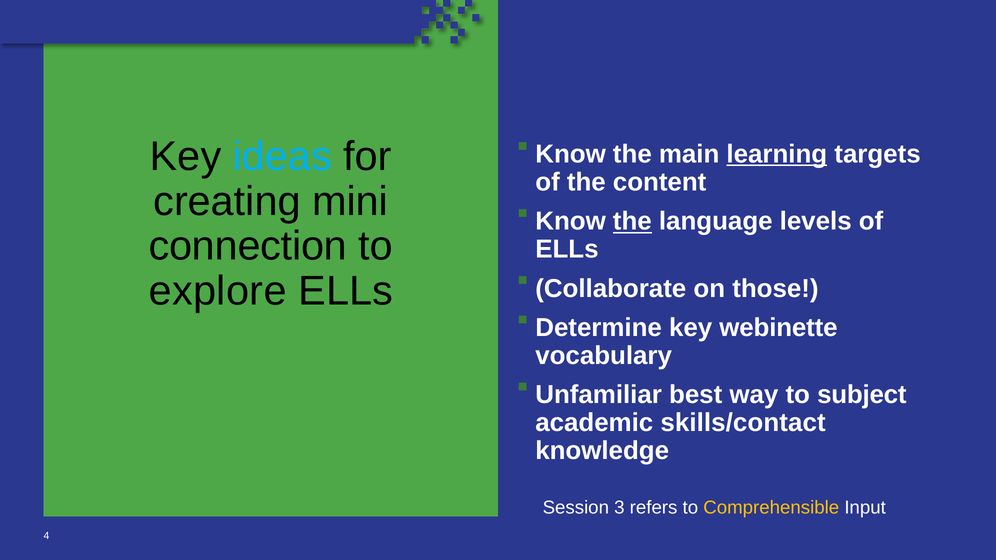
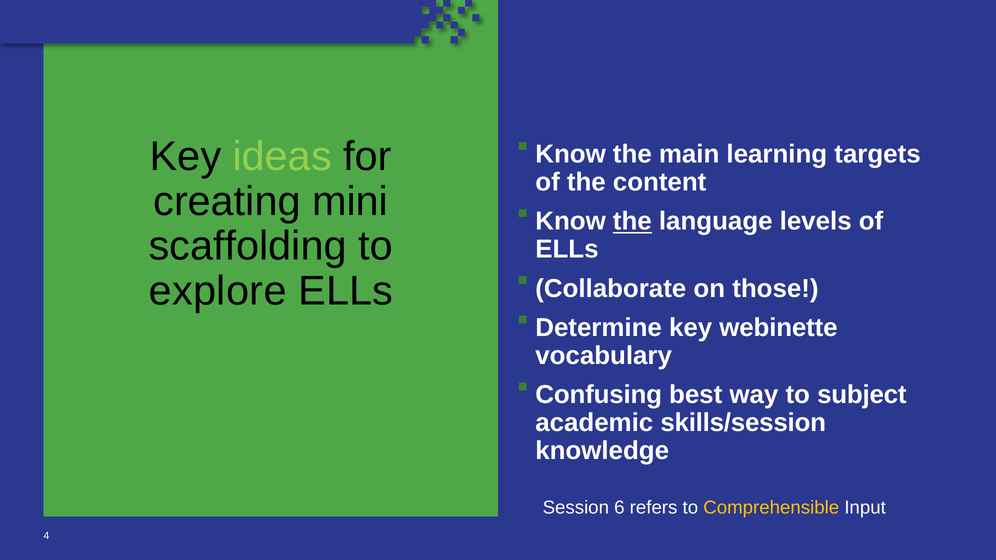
ideas colour: light blue -> light green
learning underline: present -> none
connection: connection -> scaffolding
Unfamiliar: Unfamiliar -> Confusing
skills/contact: skills/contact -> skills/session
3: 3 -> 6
